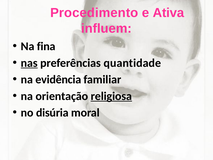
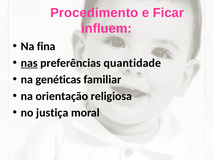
Ativa: Ativa -> Ficar
evidência: evidência -> genéticas
religiosa underline: present -> none
disúria: disúria -> justiça
